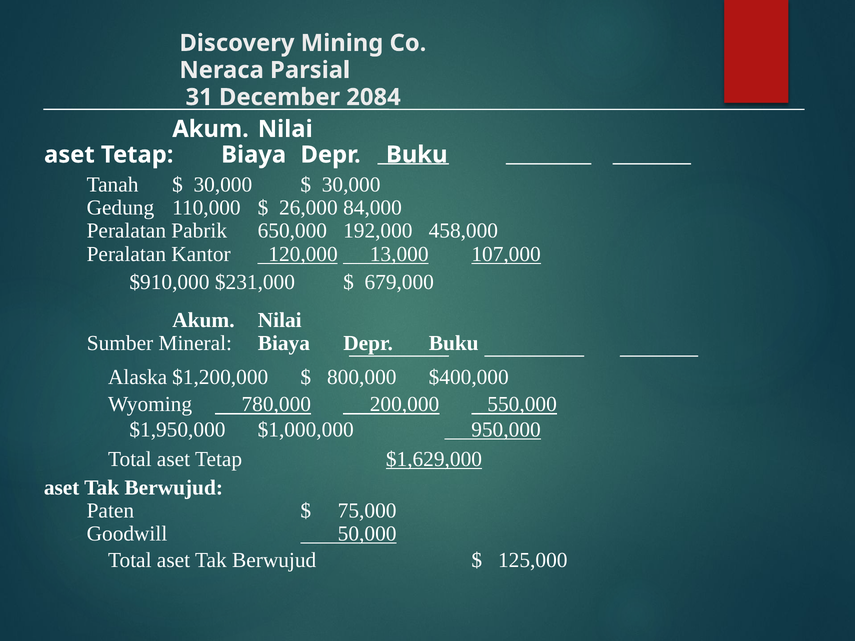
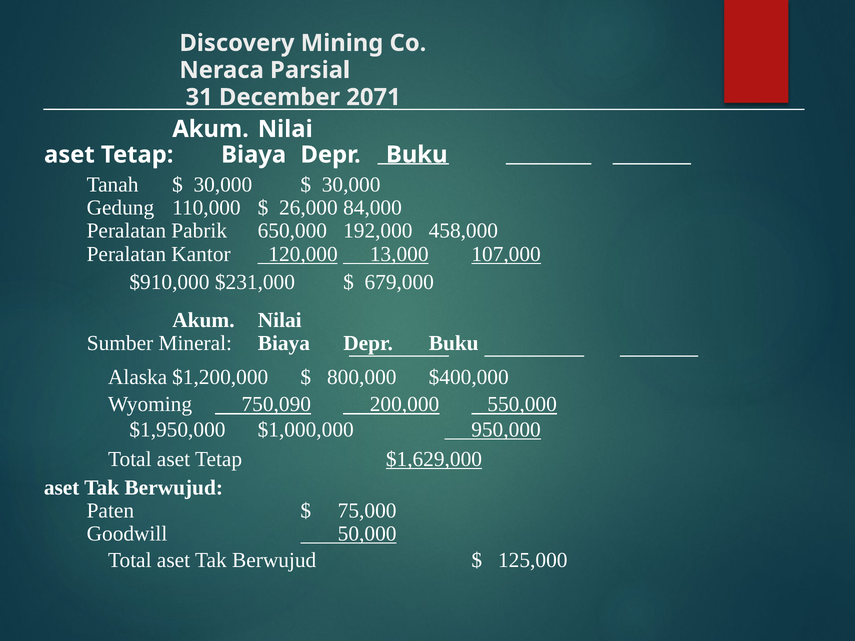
2084: 2084 -> 2071
780,000: 780,000 -> 750,090
